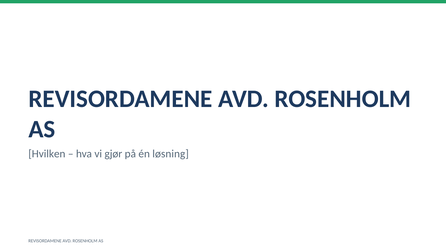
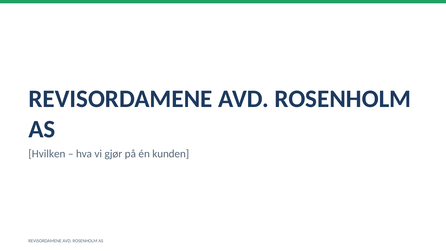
løsning: løsning -> kunden
